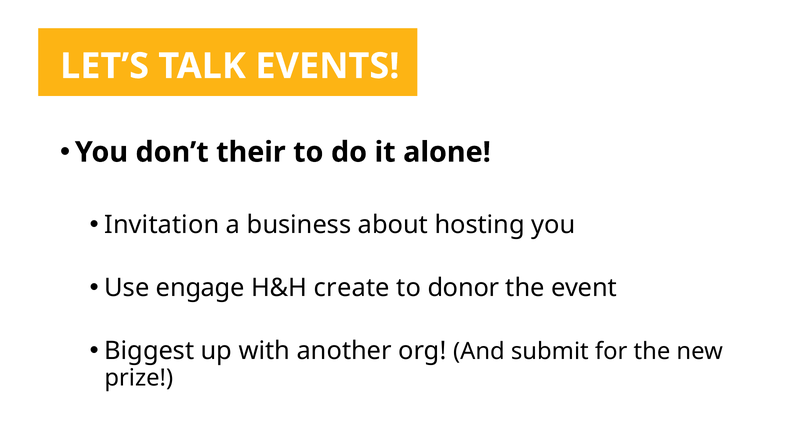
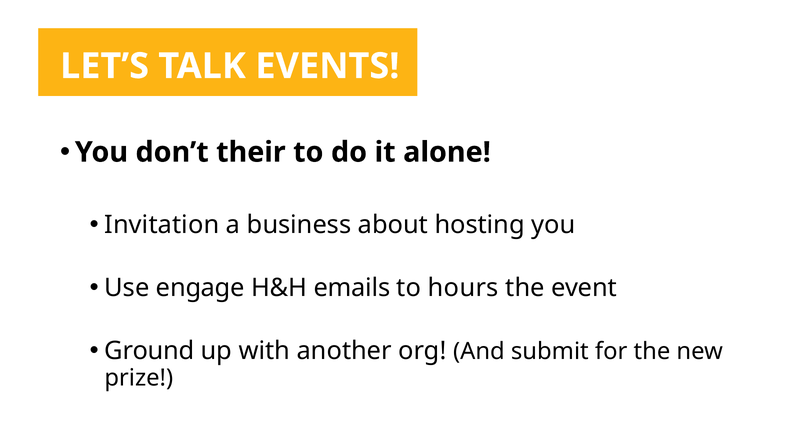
create: create -> emails
donor: donor -> hours
Biggest: Biggest -> Ground
